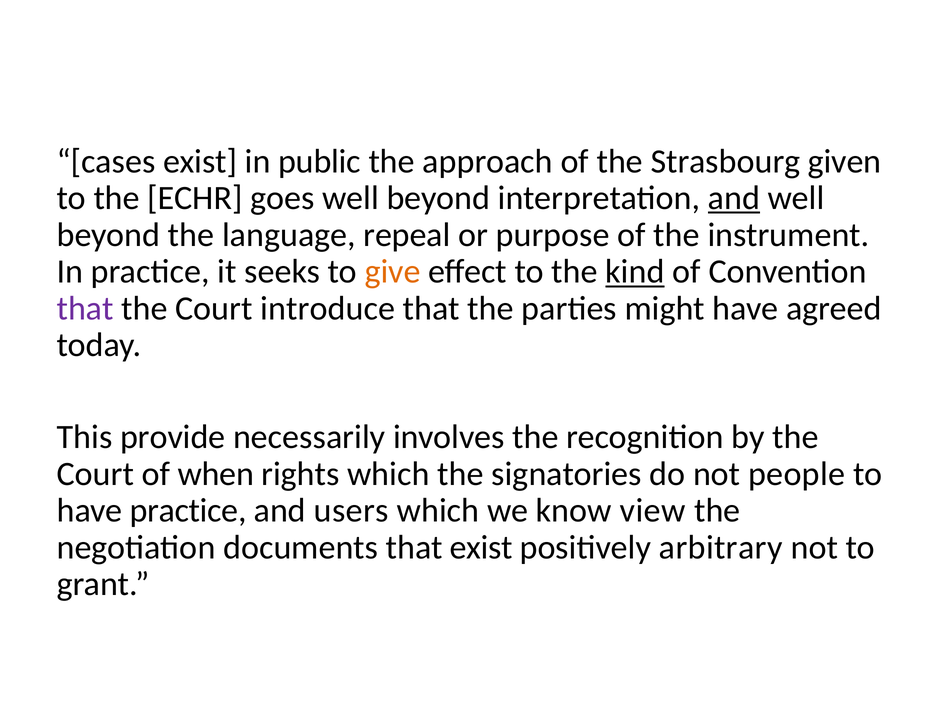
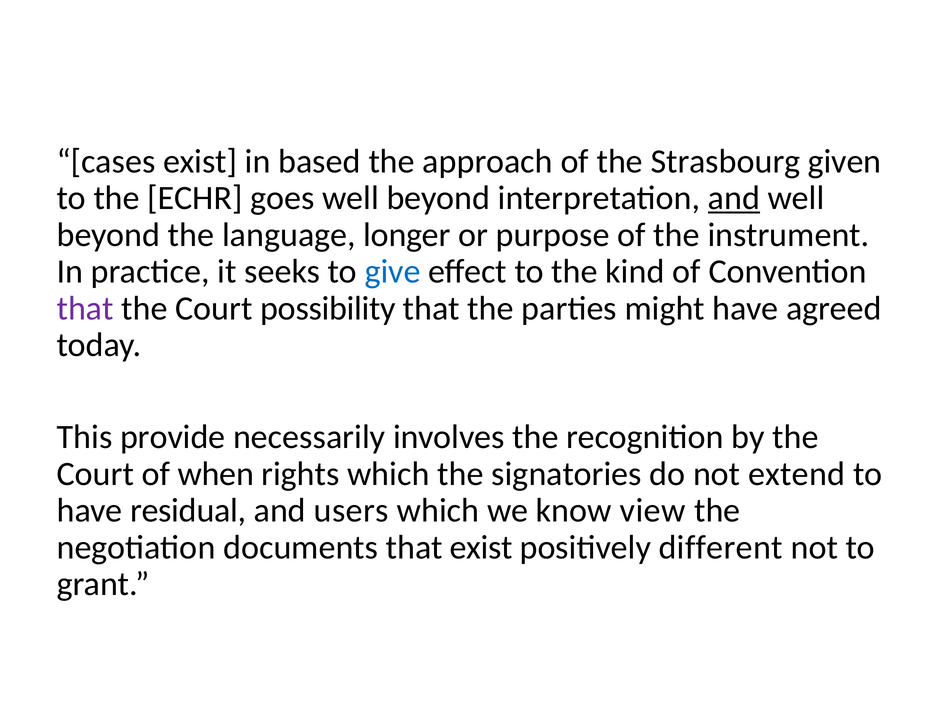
public: public -> based
repeal: repeal -> longer
give colour: orange -> blue
kind underline: present -> none
introduce: introduce -> possibility
people: people -> extend
have practice: practice -> residual
arbitrary: arbitrary -> different
